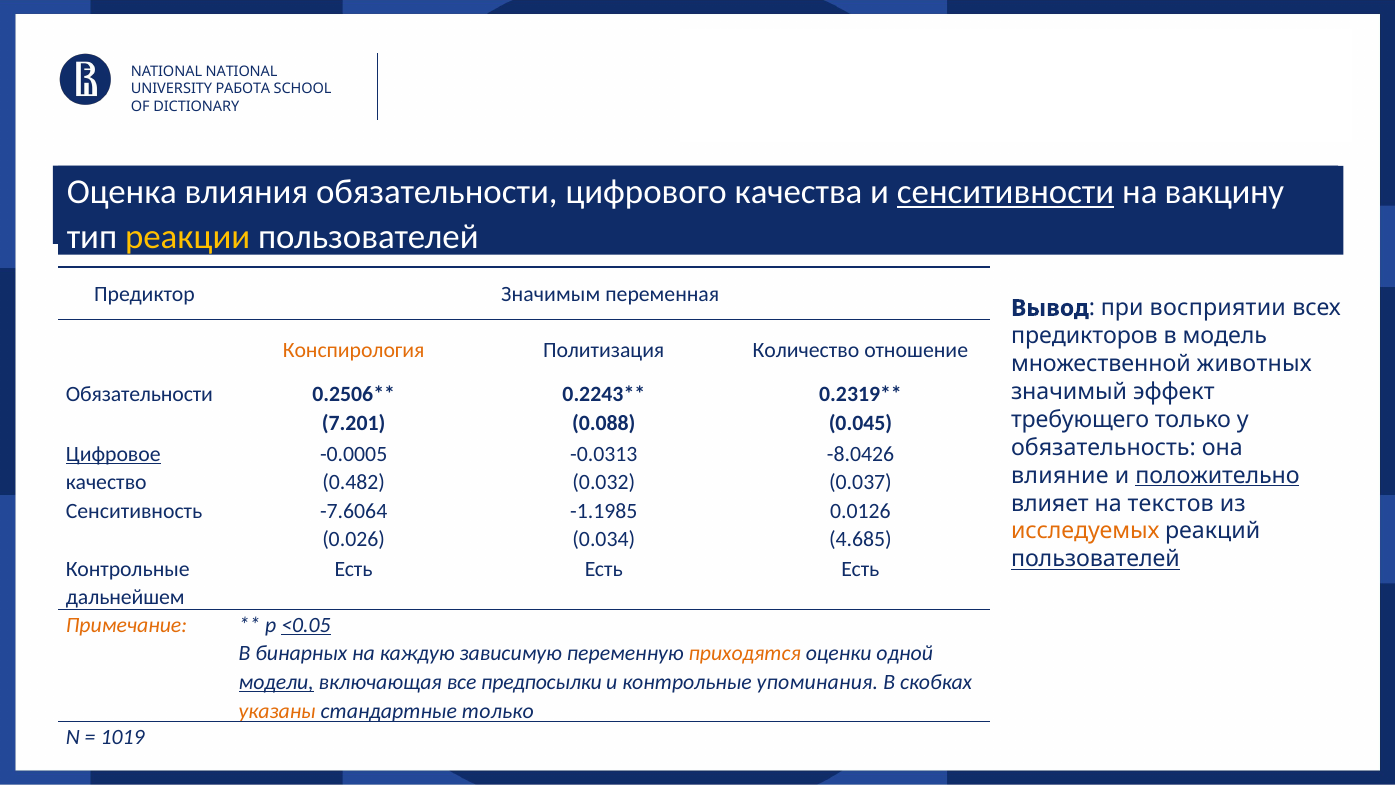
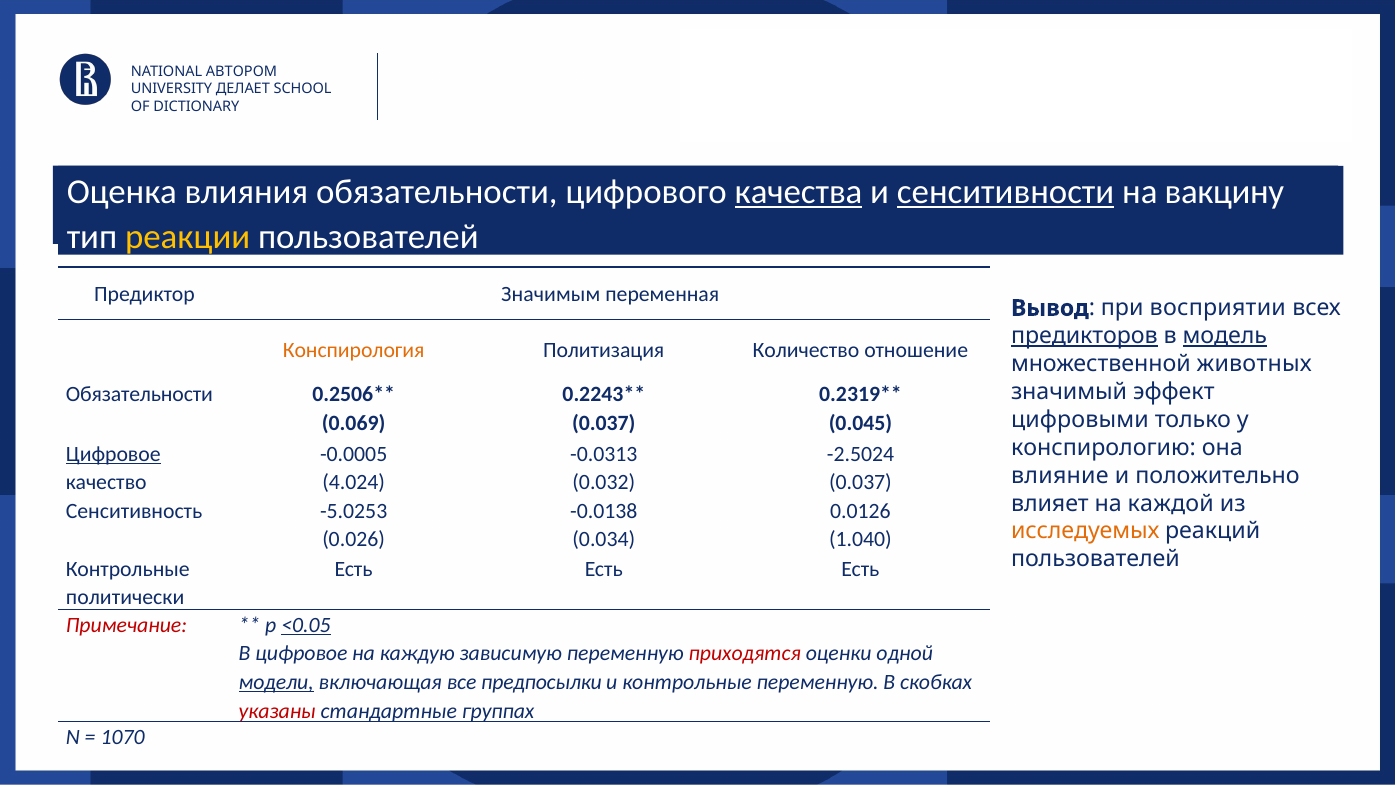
NATIONAL NATIONAL: NATIONAL -> АВТОРОМ
РАБОТА: РАБОТА -> ДЕЛАЕТ
качества underline: none -> present
предикторов underline: none -> present
модель underline: none -> present
требующего: требующего -> цифровыми
7.201: 7.201 -> 0.069
0.088 at (604, 423): 0.088 -> 0.037
обязательность: обязательность -> конспирологию
-8.0426: -8.0426 -> -2.5024
положительно underline: present -> none
0.482: 0.482 -> 4.024
текстов: текстов -> каждой
-7.6064: -7.6064 -> -5.0253
-1.1985: -1.1985 -> -0.0138
4.685: 4.685 -> 1.040
пользователей at (1095, 559) underline: present -> none
дальнейшем: дальнейшем -> политически
Примечание colour: orange -> red
В бинарных: бинарных -> цифровое
приходятся colour: orange -> red
контрольные упоминания: упоминания -> переменную
указаны colour: orange -> red
стандартные только: только -> группах
1019: 1019 -> 1070
